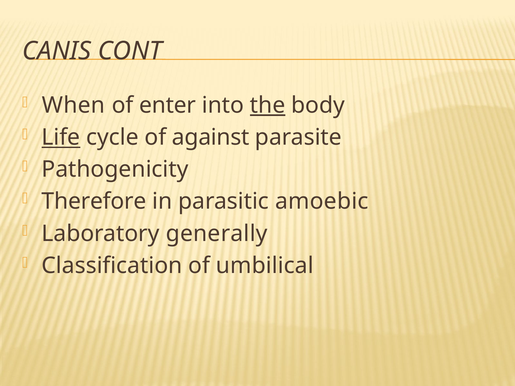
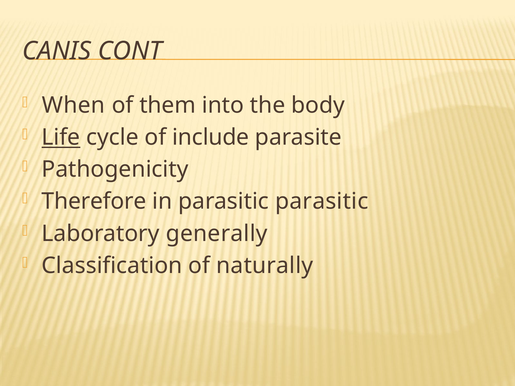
enter: enter -> them
the underline: present -> none
against: against -> include
parasitic amoebic: amoebic -> parasitic
umbilical: umbilical -> naturally
